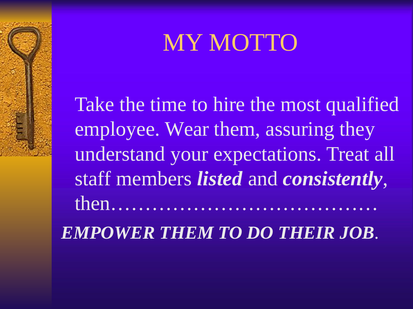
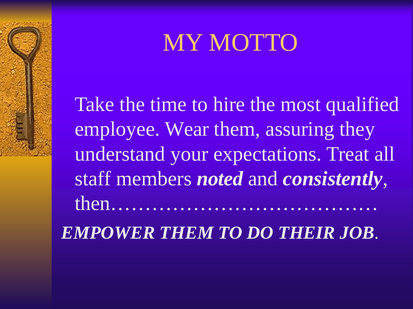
listed: listed -> noted
